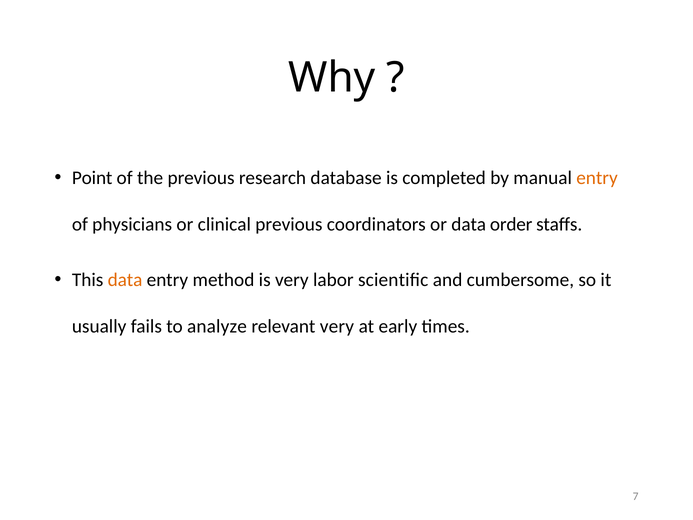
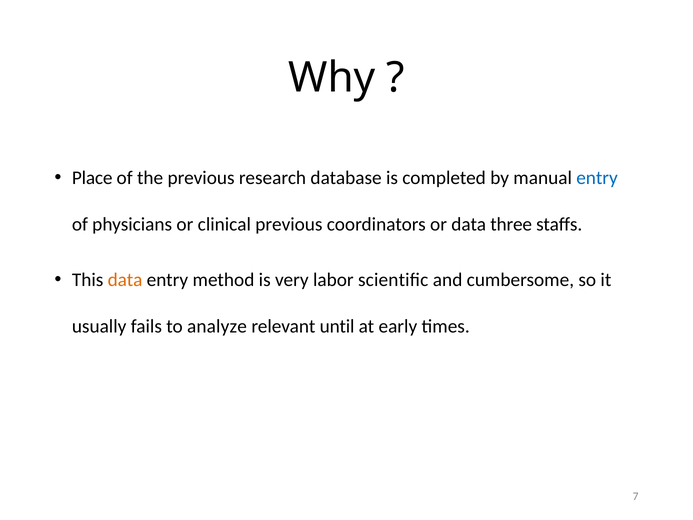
Point: Point -> Place
entry at (597, 178) colour: orange -> blue
order: order -> three
relevant very: very -> until
